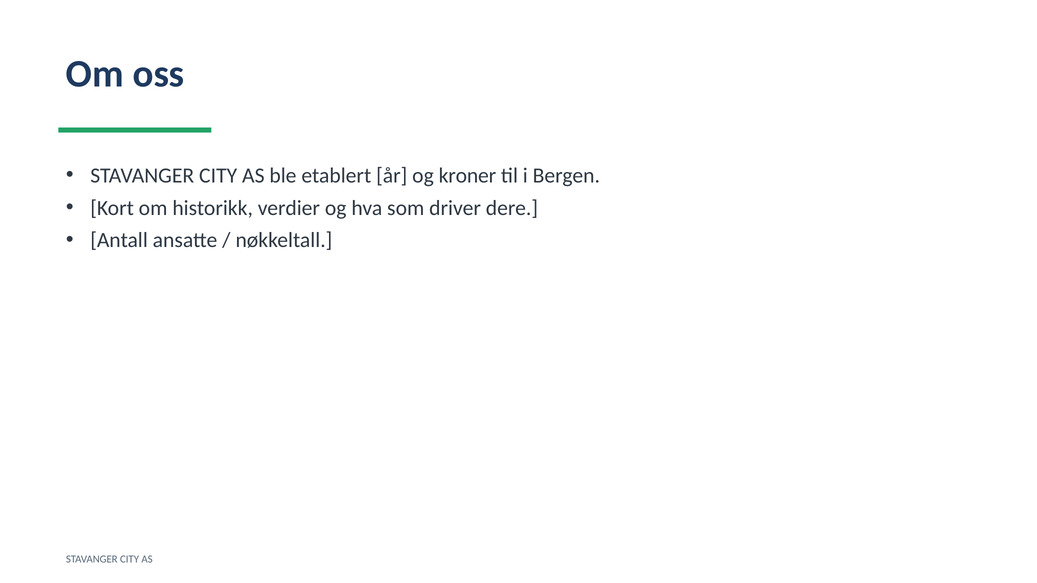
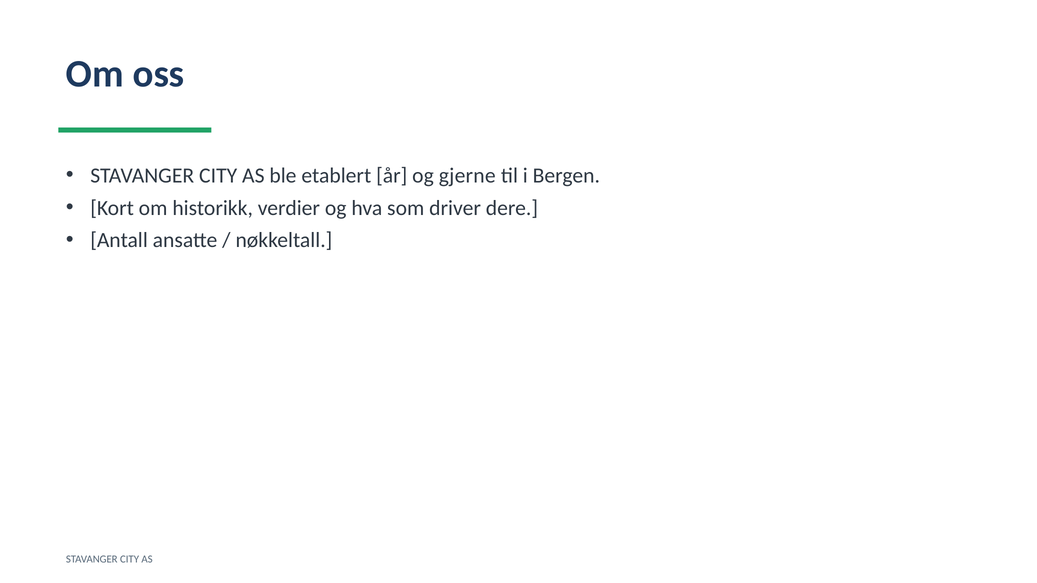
kroner: kroner -> gjerne
